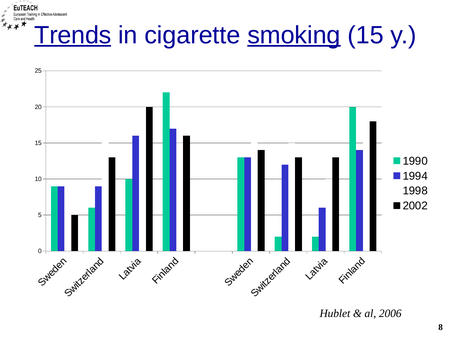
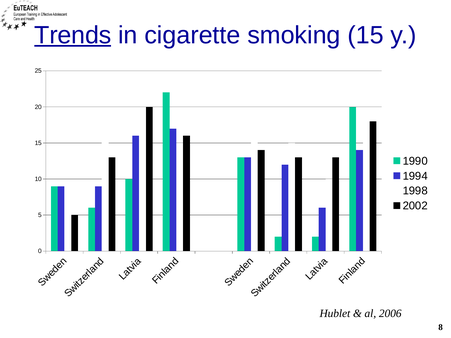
smoking underline: present -> none
